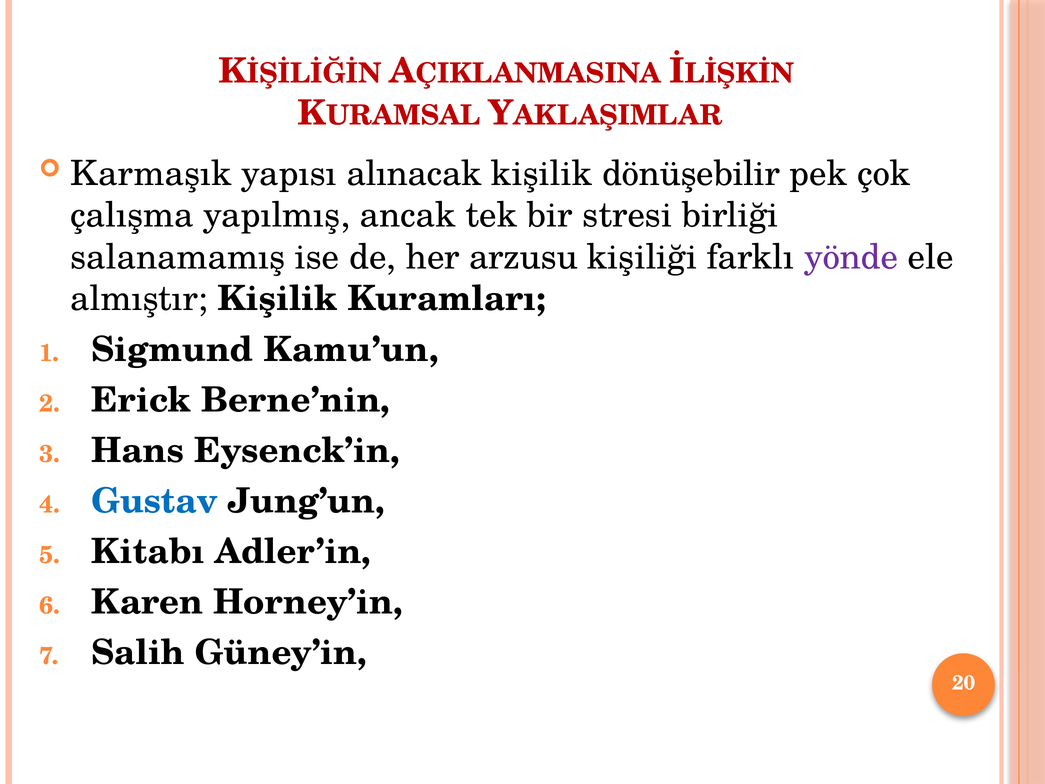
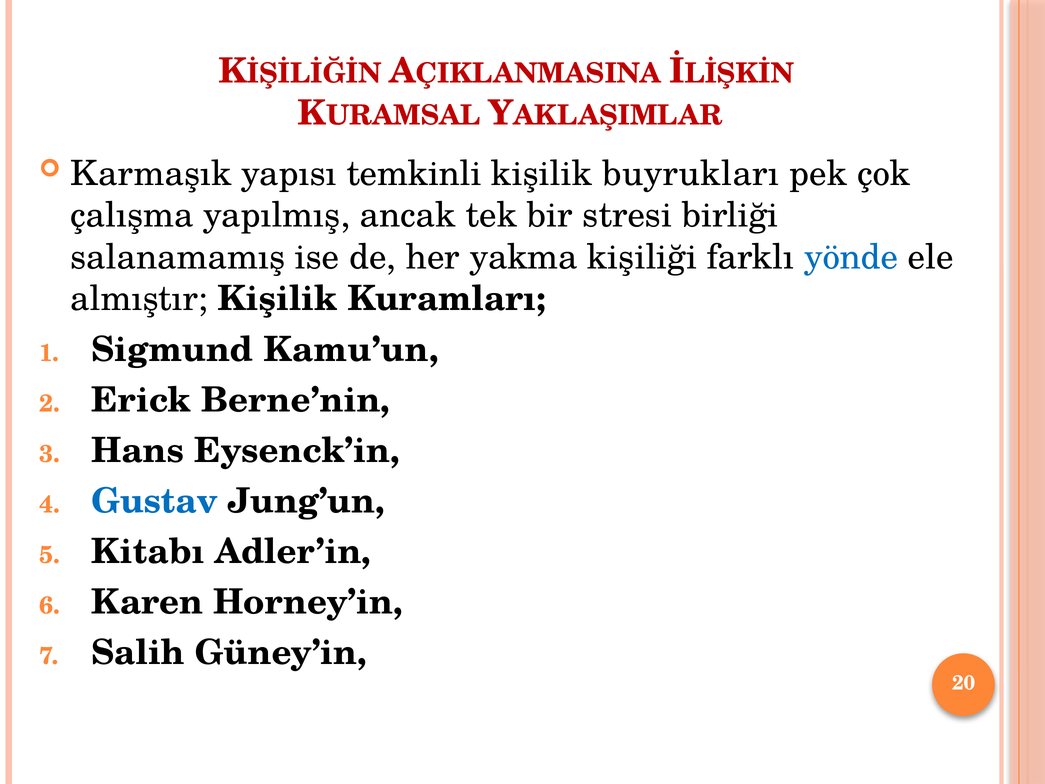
alınacak: alınacak -> temkinli
dönüşebilir: dönüşebilir -> buyrukları
arzusu: arzusu -> yakma
yönde colour: purple -> blue
